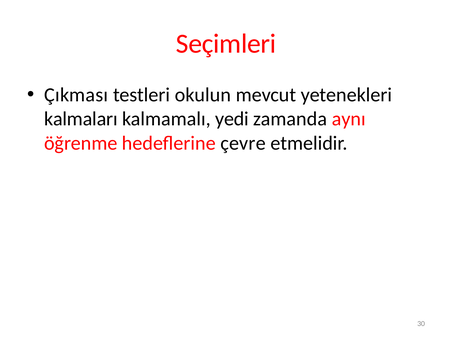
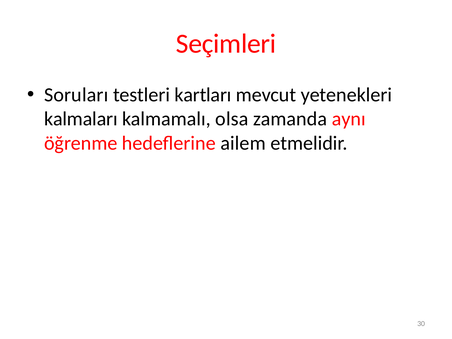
Çıkması: Çıkması -> Soruları
okulun: okulun -> kartları
yedi: yedi -> olsa
çevre: çevre -> ailem
